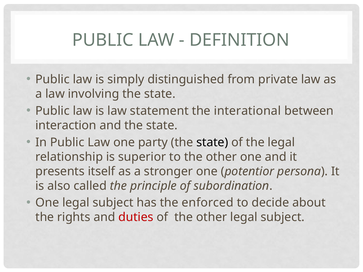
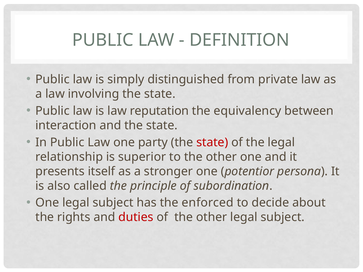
statement: statement -> reputation
interational: interational -> equivalency
state at (212, 142) colour: black -> red
